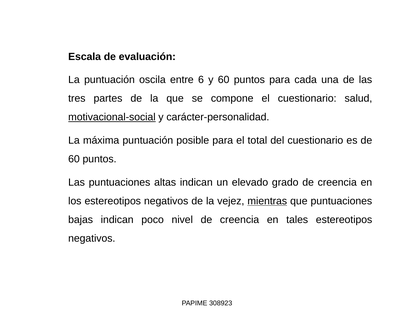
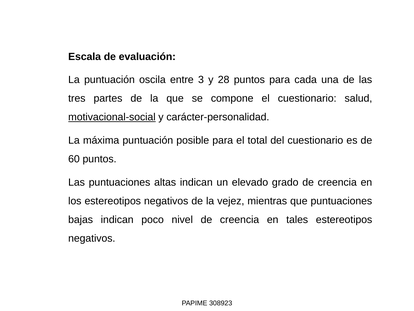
6: 6 -> 3
y 60: 60 -> 28
mientras underline: present -> none
